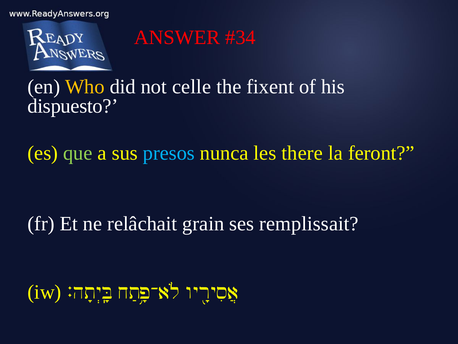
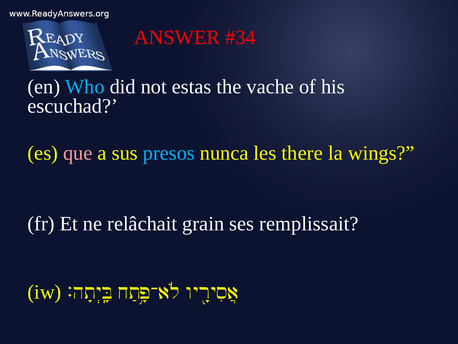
Who colour: yellow -> light blue
celle: celle -> estas
fixent: fixent -> vache
dispuesto: dispuesto -> escuchad
que colour: light green -> pink
feront: feront -> wings
